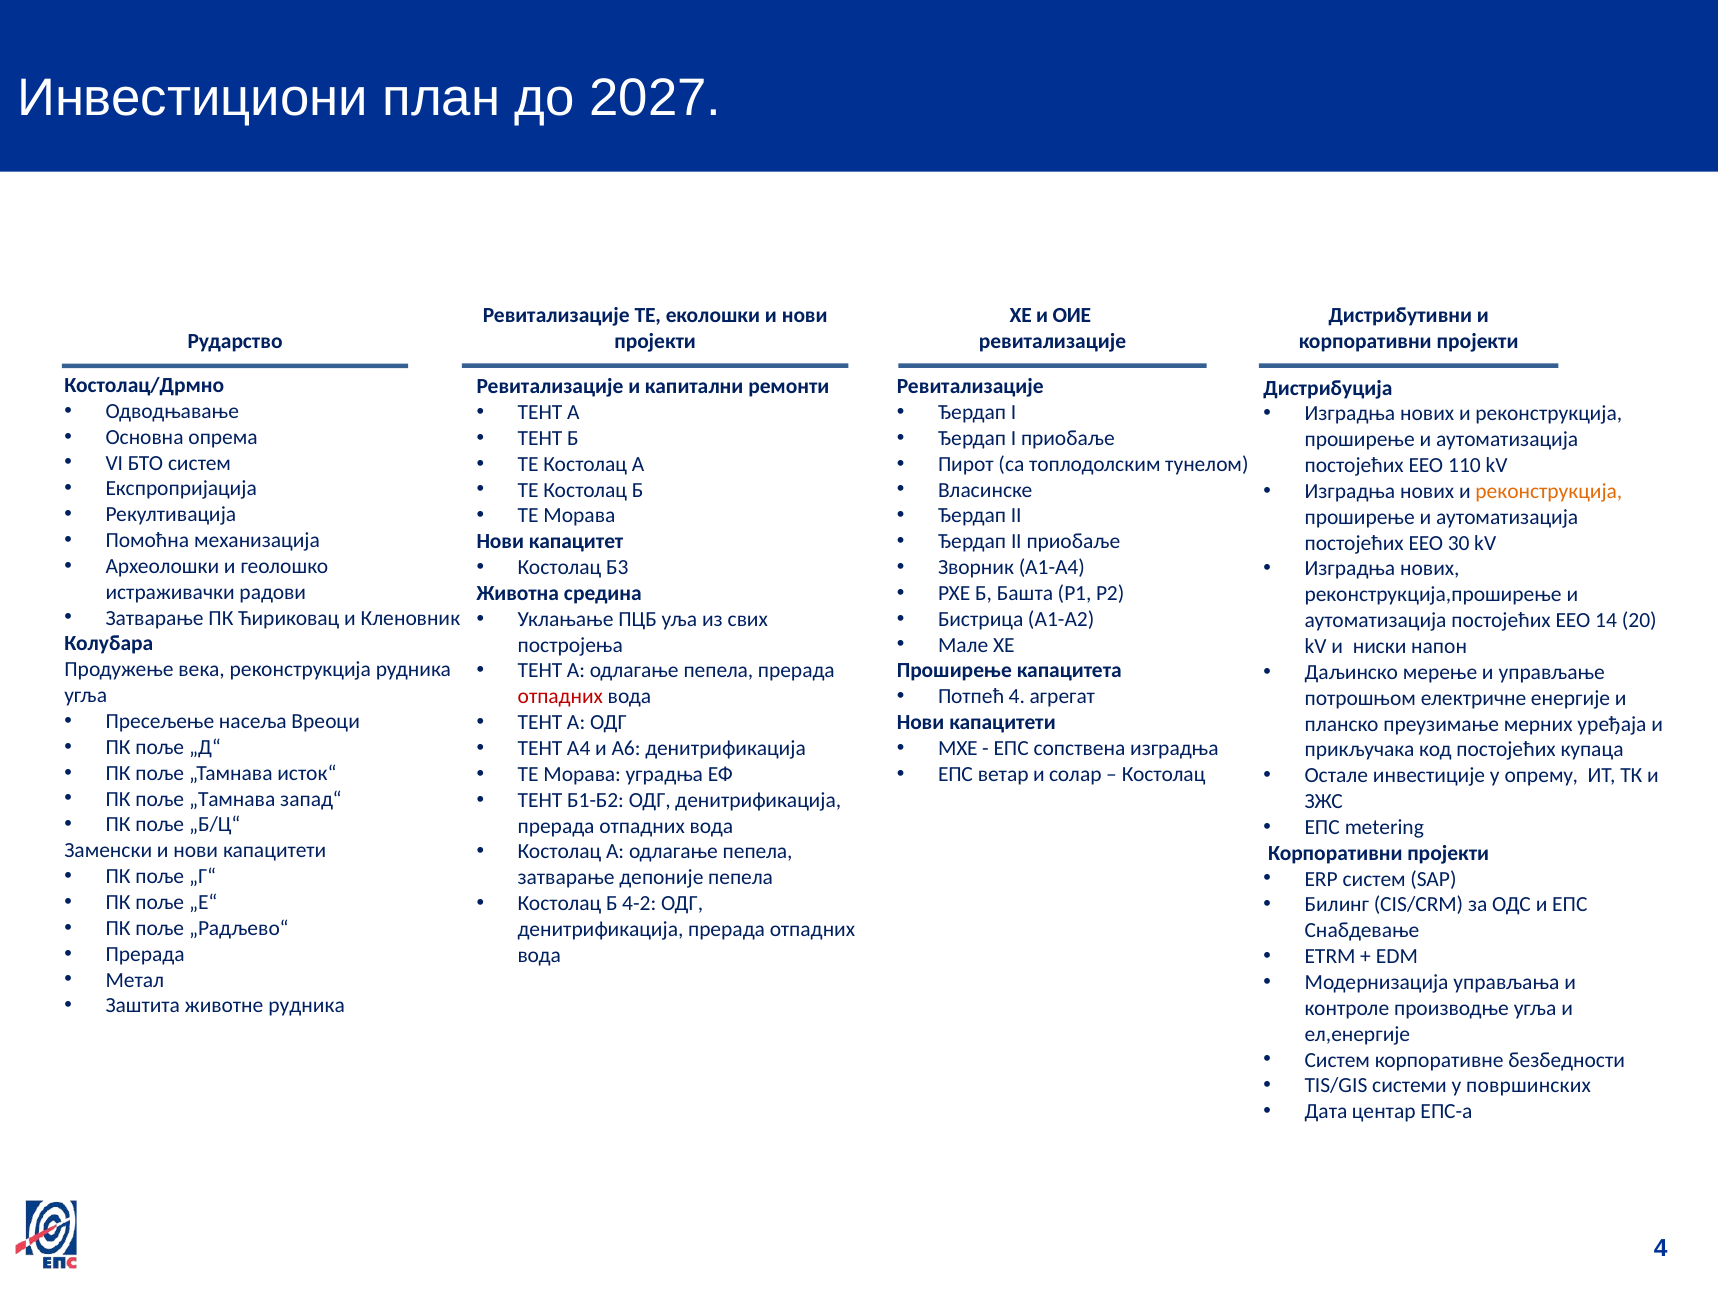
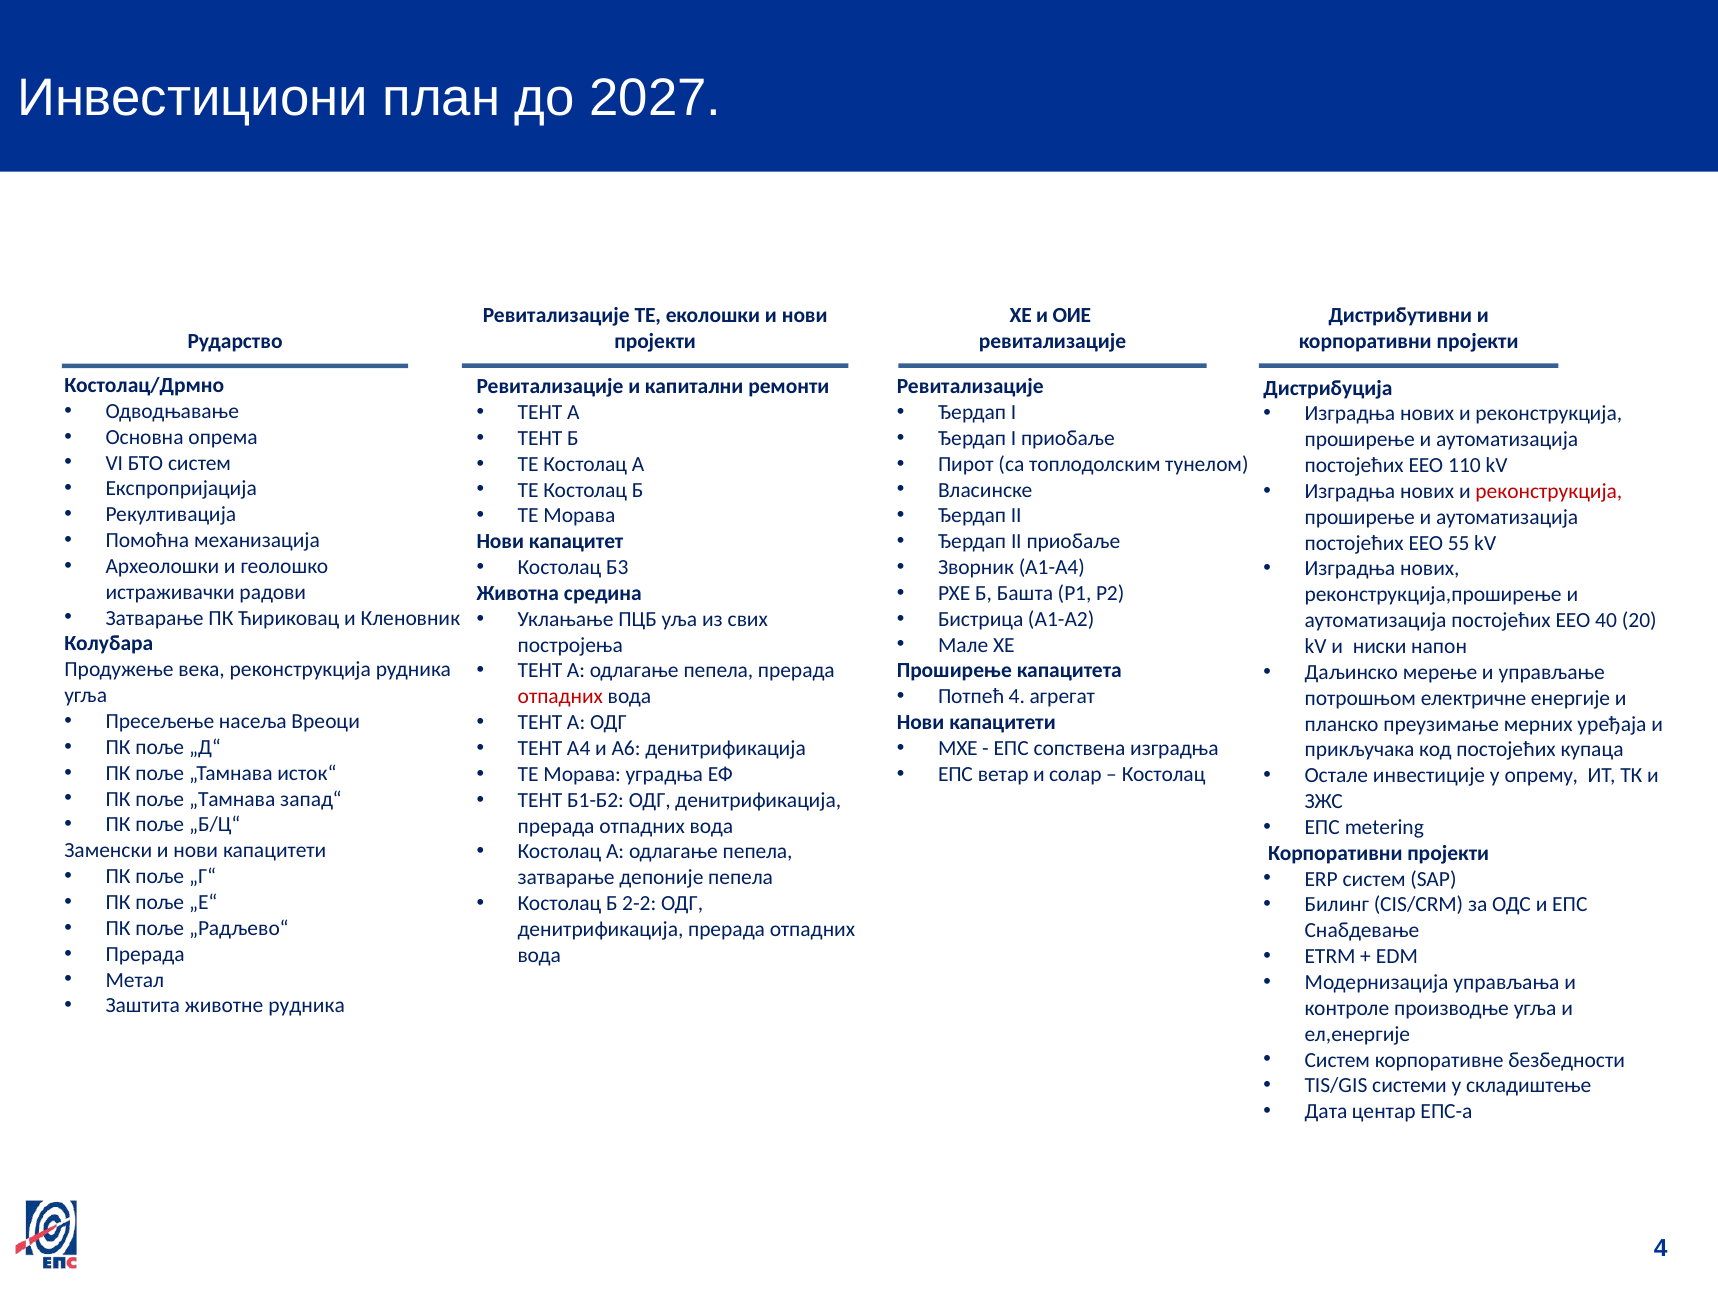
реконструкција at (1549, 491) colour: orange -> red
30: 30 -> 55
14: 14 -> 40
4-2: 4-2 -> 2-2
површинских: површинских -> складиштење
